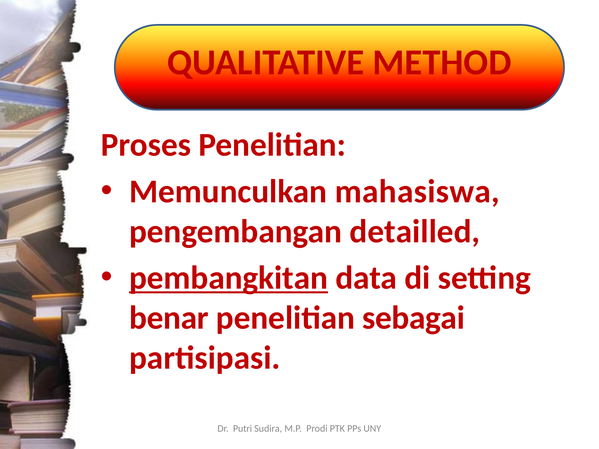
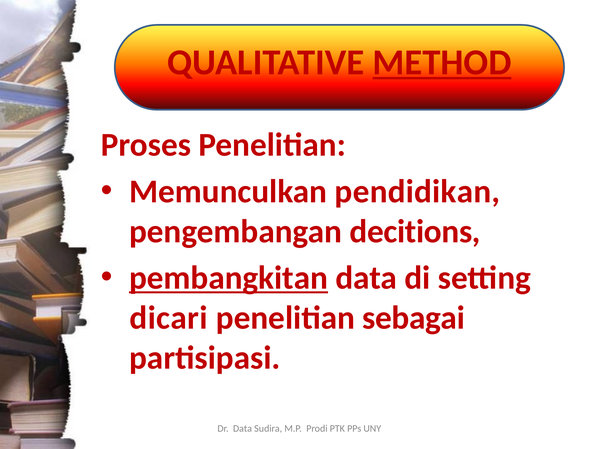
METHOD underline: none -> present
mahasiswa: mahasiswa -> pendidikan
detailled: detailled -> decitions
benar: benar -> dicari
Dr Putri: Putri -> Data
